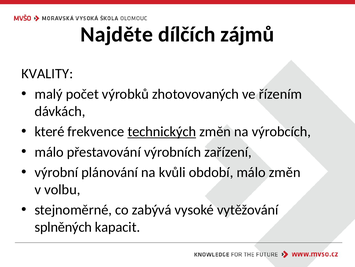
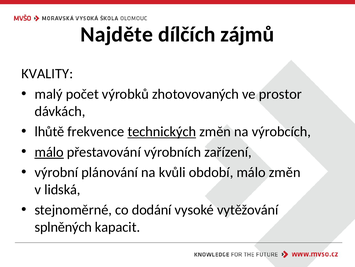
řízením: řízením -> prostor
které: které -> lhůtě
málo at (49, 152) underline: none -> present
volbu: volbu -> lidská
zabývá: zabývá -> dodání
